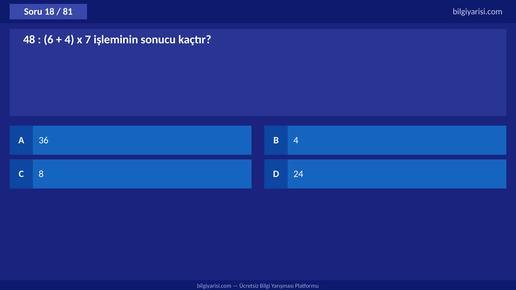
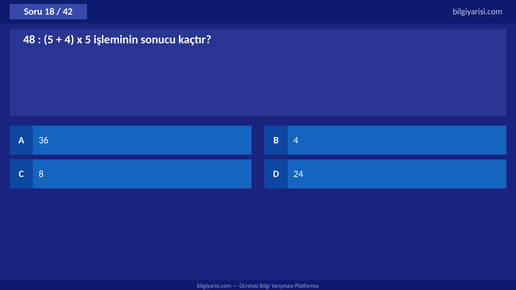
81: 81 -> 42
6 at (49, 40): 6 -> 5
x 7: 7 -> 5
